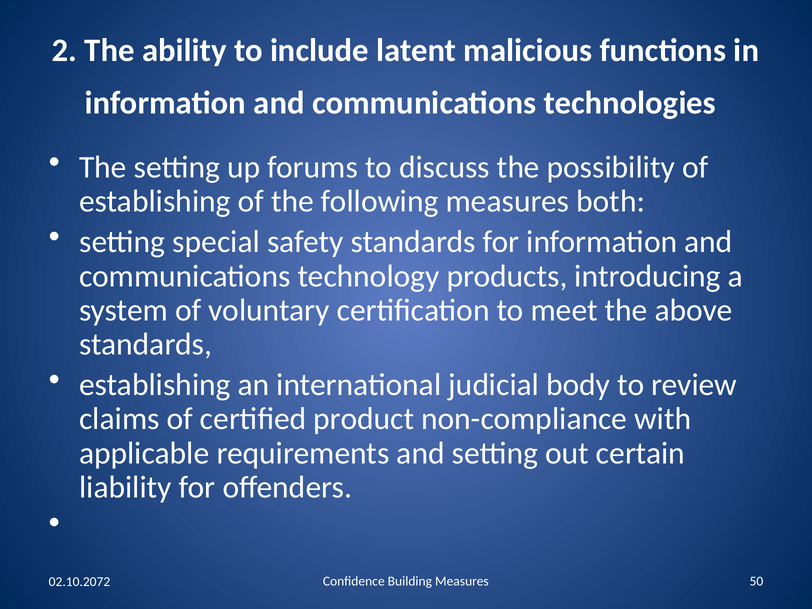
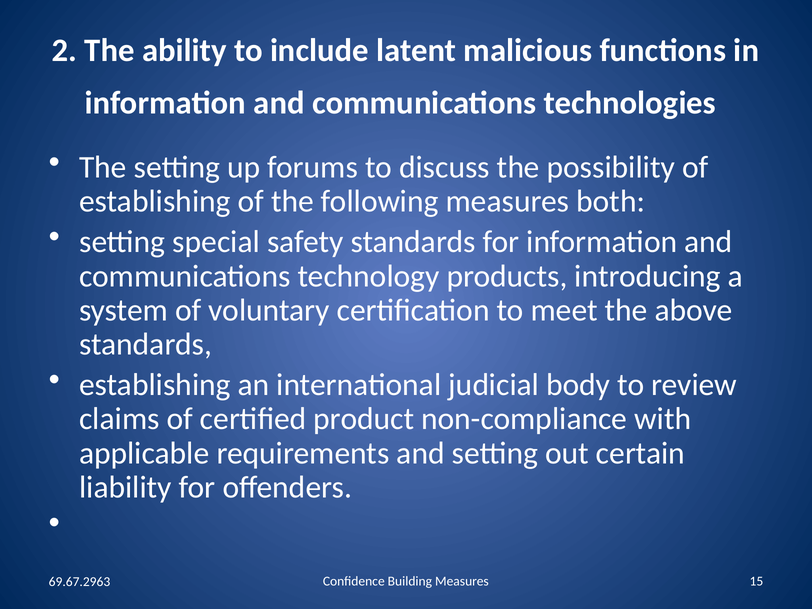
50: 50 -> 15
02.10.2072: 02.10.2072 -> 69.67.2963
